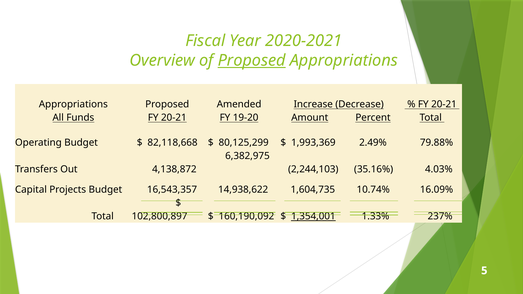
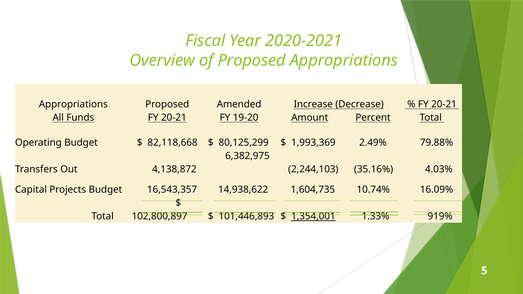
Proposed at (252, 60) underline: present -> none
160,190,092: 160,190,092 -> 101,446,893
237%: 237% -> 919%
